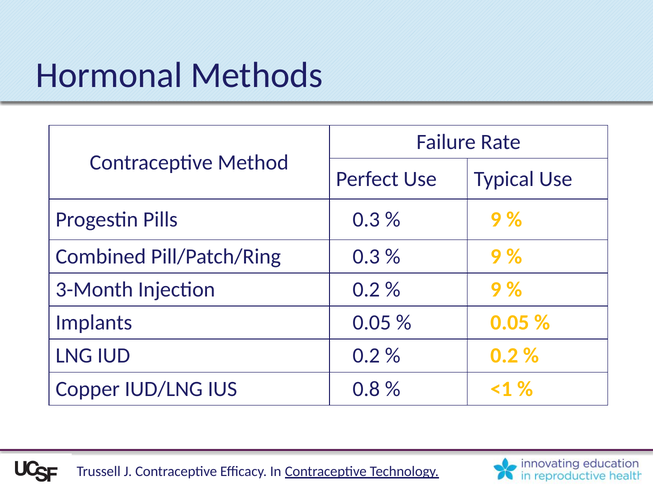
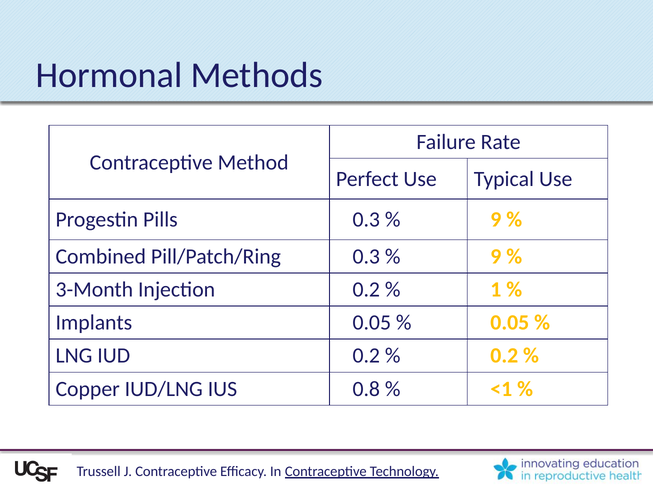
9 at (496, 289): 9 -> 1
